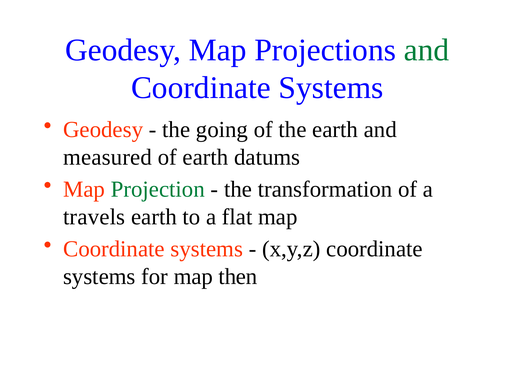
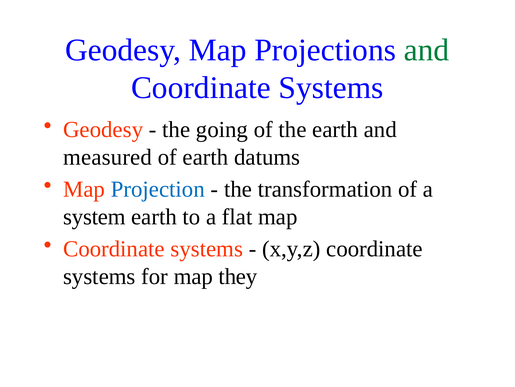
Projection colour: green -> blue
travels: travels -> system
then: then -> they
